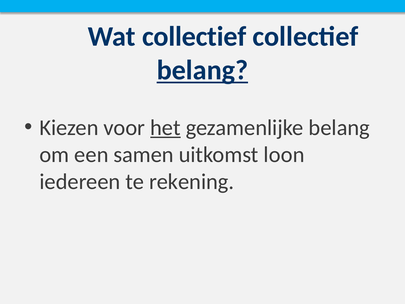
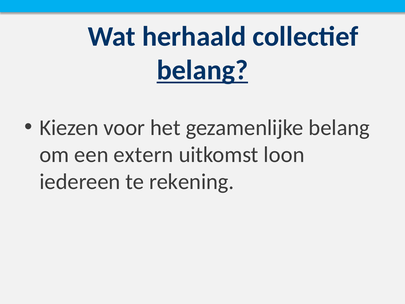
collectief at (194, 37): collectief -> herhaald
het underline: present -> none
samen: samen -> extern
